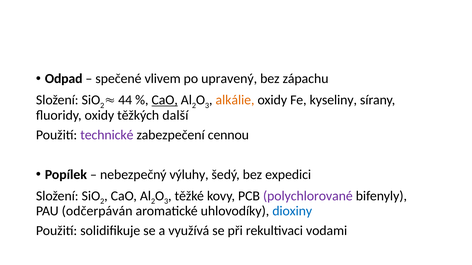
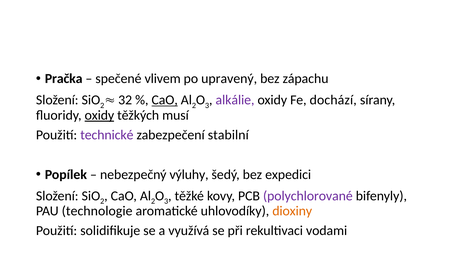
Odpad: Odpad -> Pračka
44: 44 -> 32
alkálie colour: orange -> purple
kyseliny: kyseliny -> dochází
oxidy at (99, 116) underline: none -> present
další: další -> musí
cennou: cennou -> stabilní
odčerpáván: odčerpáván -> technologie
dioxiny colour: blue -> orange
